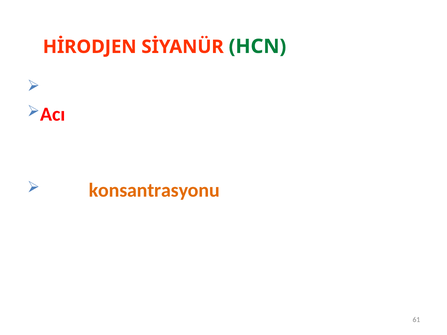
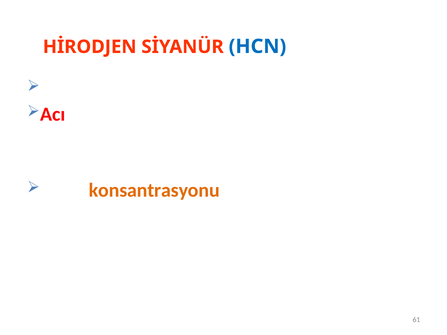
HCN colour: green -> blue
